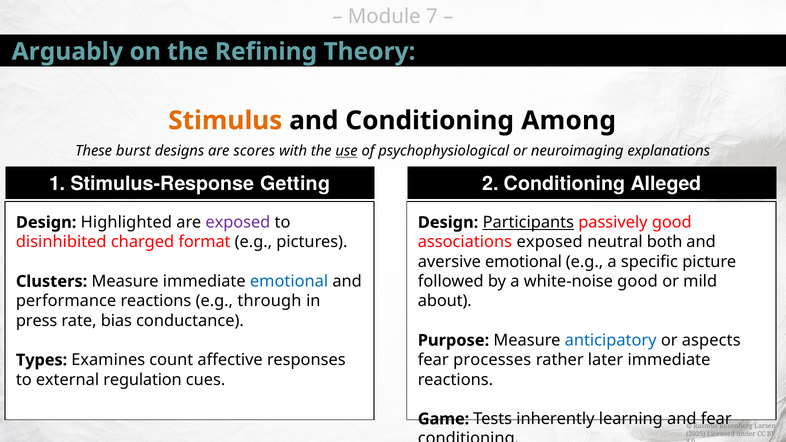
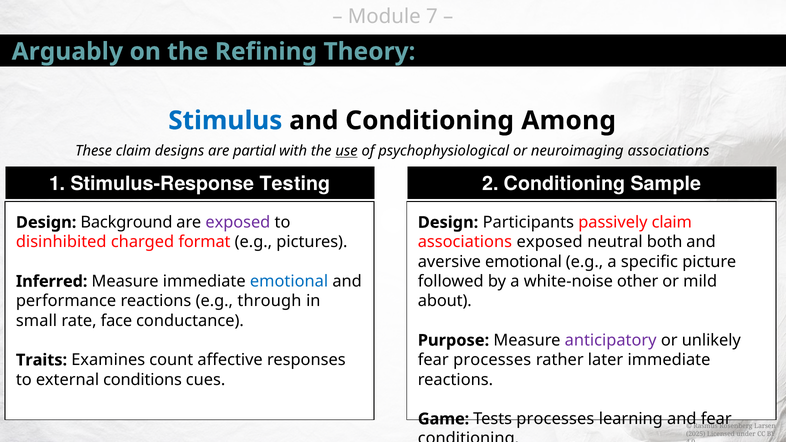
Stimulus colour: orange -> blue
These burst: burst -> claim
scores: scores -> partial
neuroimaging explanations: explanations -> associations
Getting: Getting -> Testing
Alleged: Alleged -> Sample
Highlighted: Highlighted -> Background
Participants underline: present -> none
passively good: good -> claim
white-noise good: good -> other
Clusters: Clusters -> Inferred
press: press -> small
bias: bias -> face
anticipatory colour: blue -> purple
aspects: aspects -> unlikely
Types: Types -> Traits
regulation: regulation -> conditions
Tests inherently: inherently -> processes
